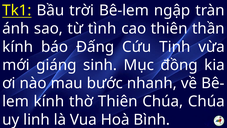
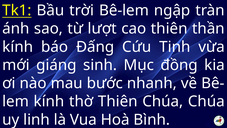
tình: tình -> lượt
